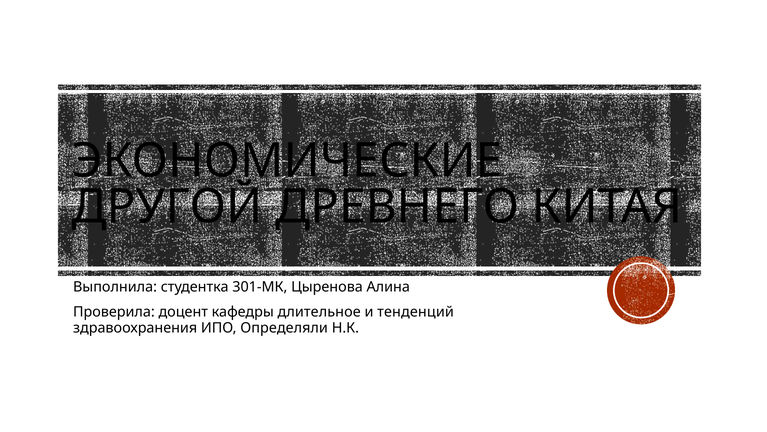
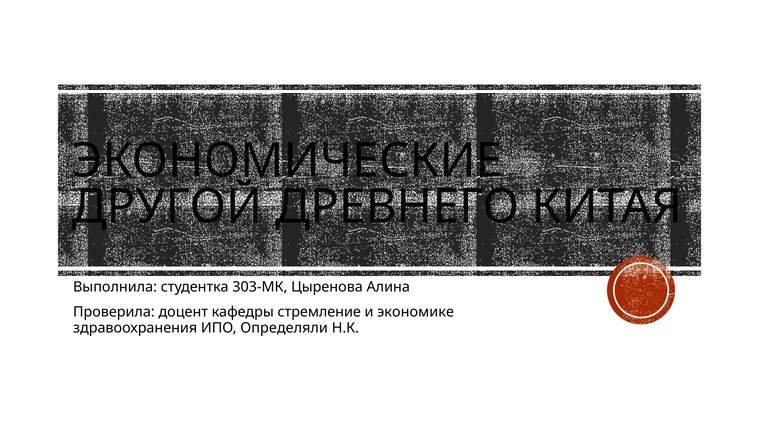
301-МК: 301-МК -> 303-МК
длительное: длительное -> стремление
тенденций: тенденций -> экономике
